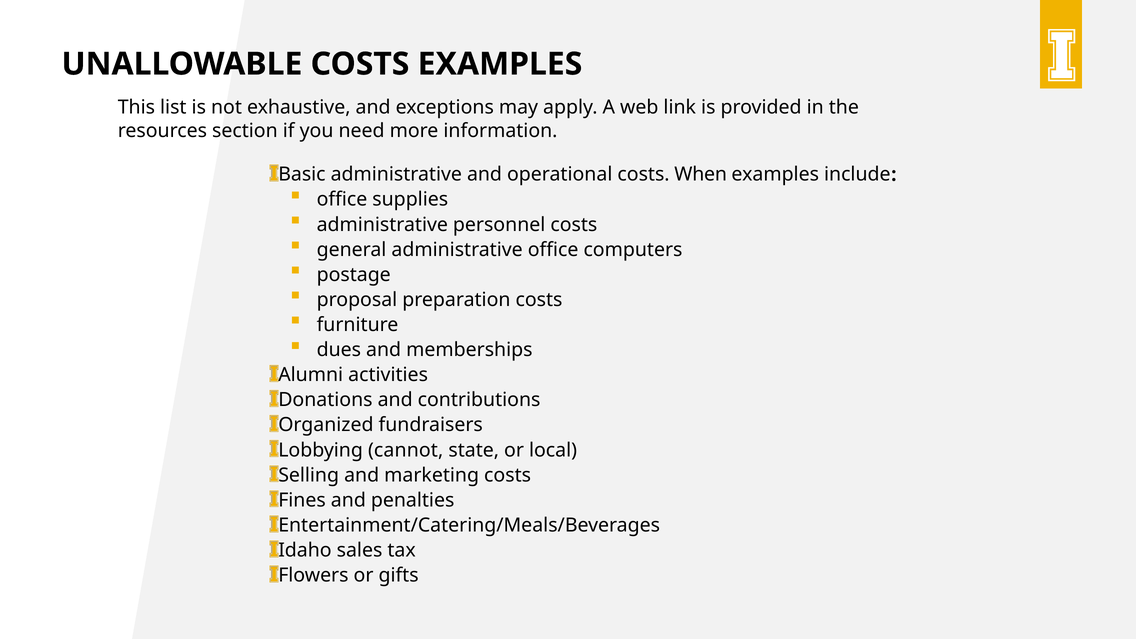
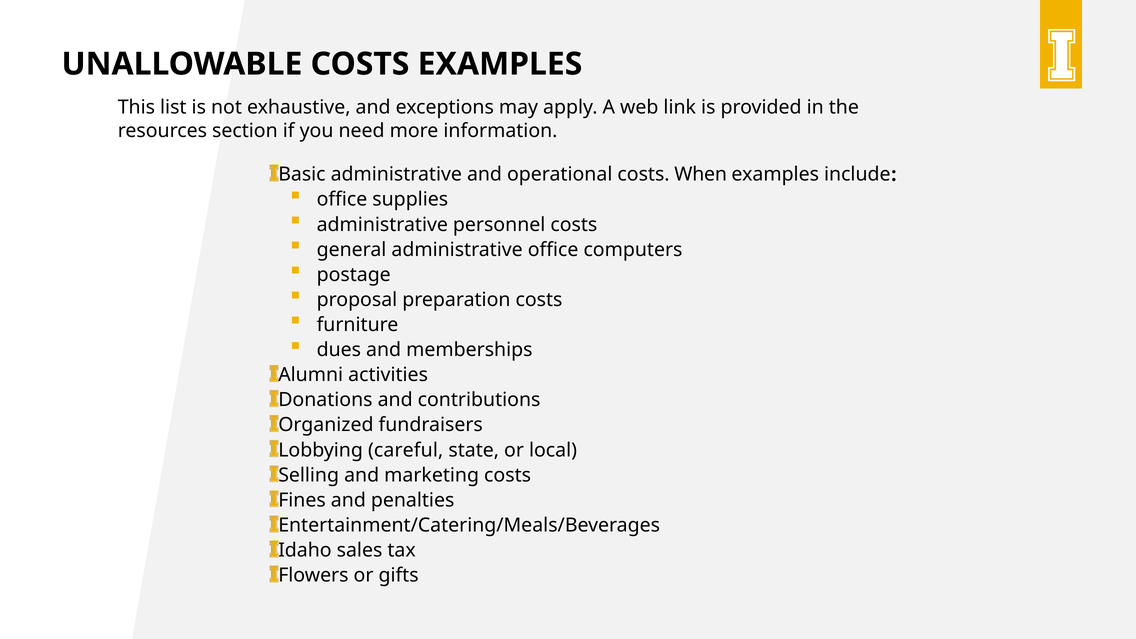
cannot: cannot -> careful
